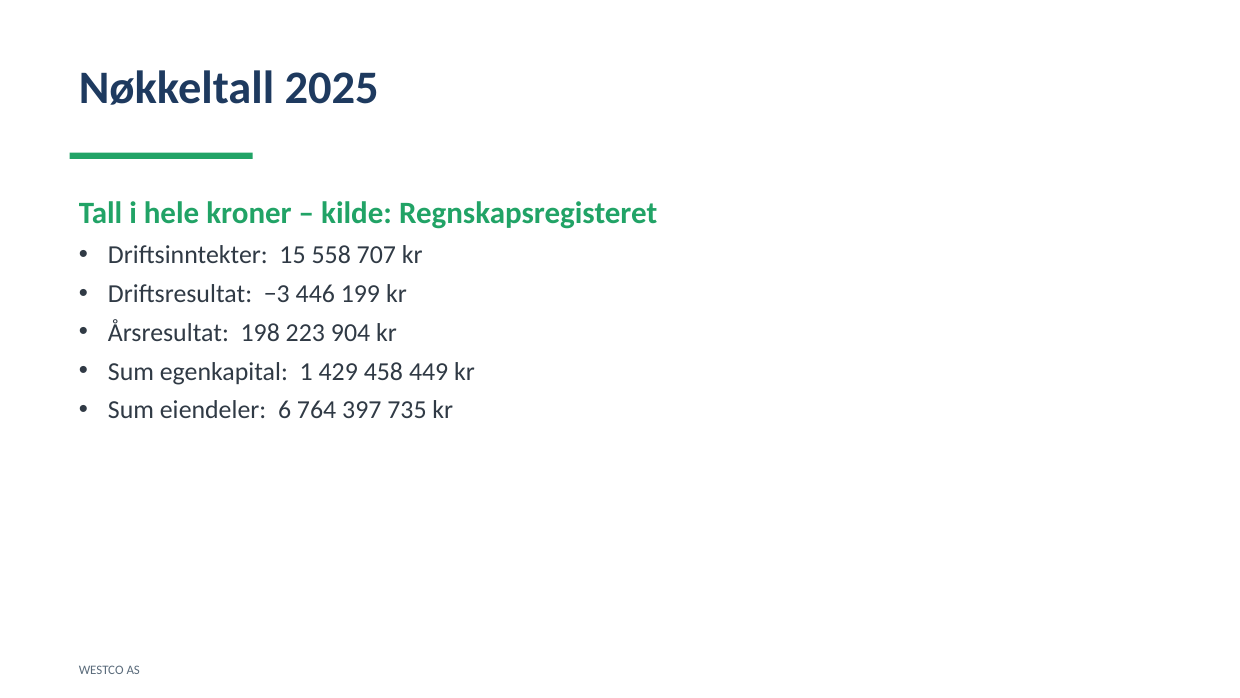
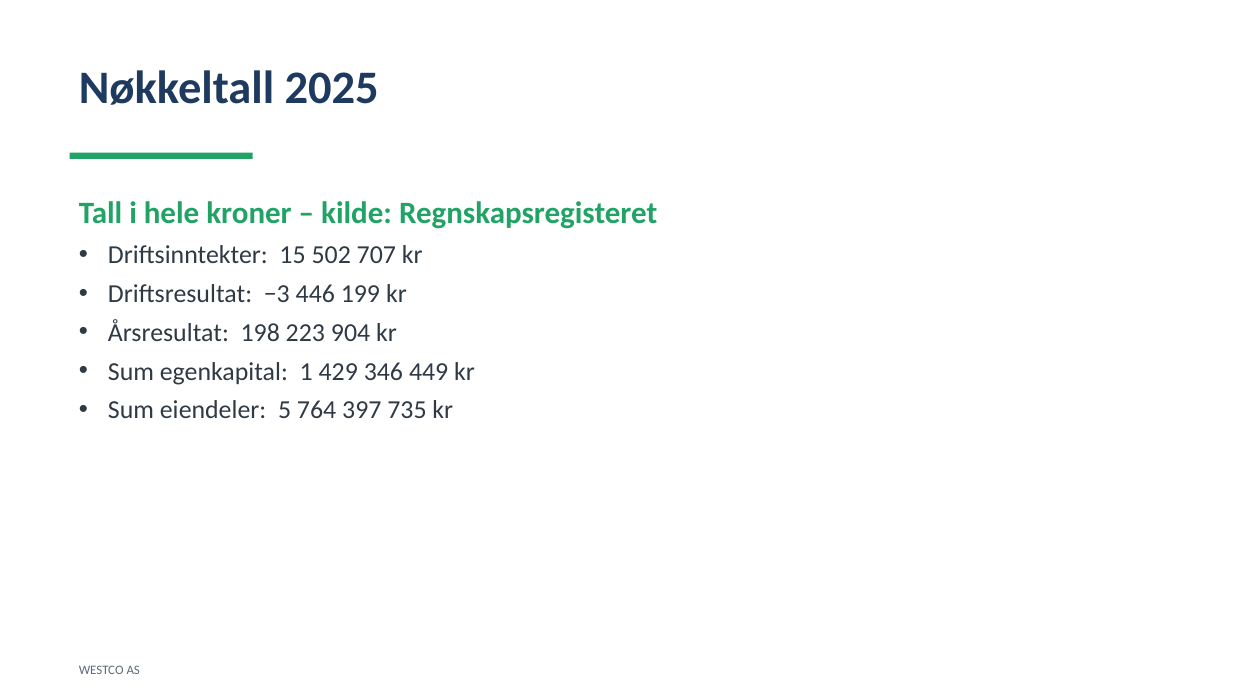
558: 558 -> 502
458: 458 -> 346
6: 6 -> 5
